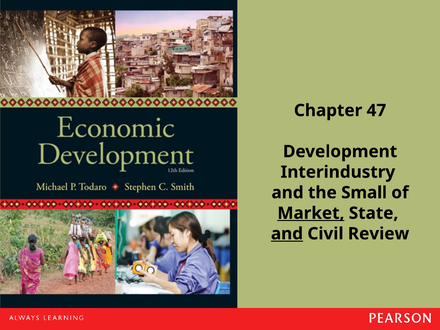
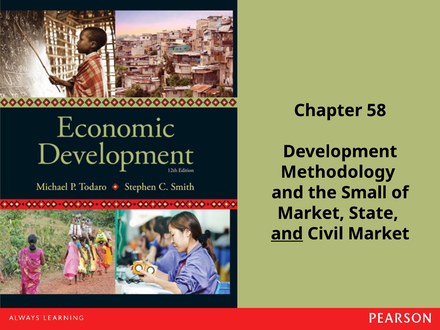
47: 47 -> 58
Interindustry: Interindustry -> Methodology
Market at (311, 213) underline: present -> none
Civil Review: Review -> Market
